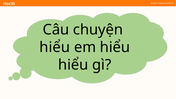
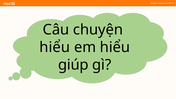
hiểu at (73, 65): hiểu -> giúp
